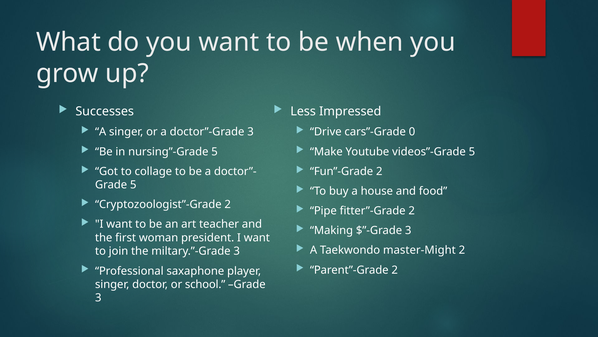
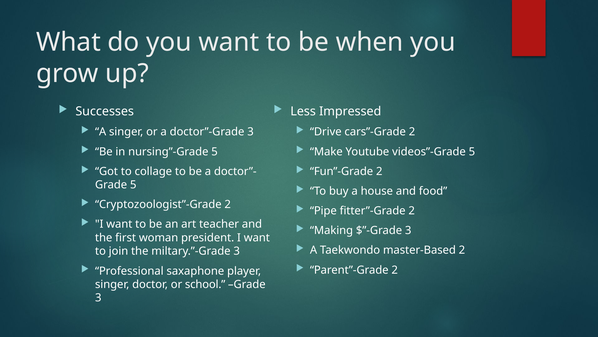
cars”-Grade 0: 0 -> 2
master-Might: master-Might -> master-Based
